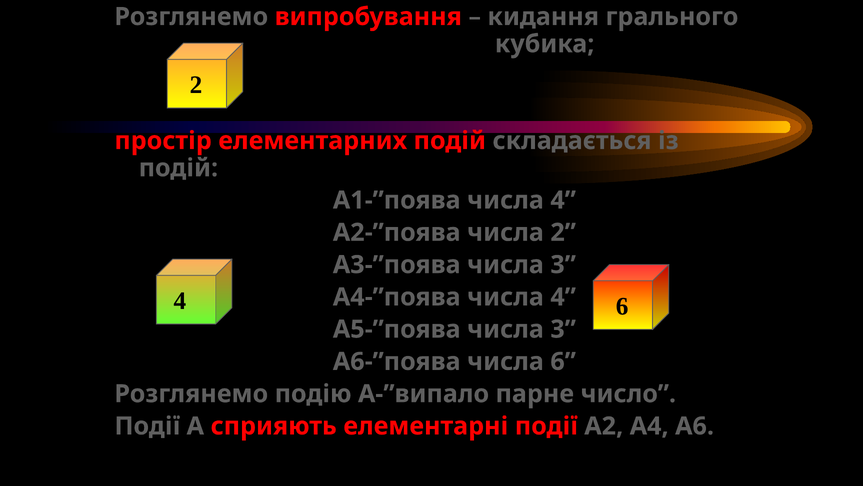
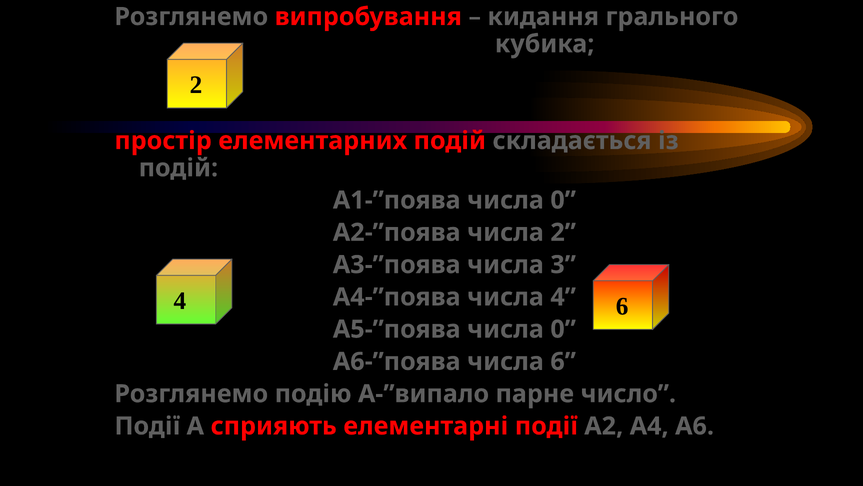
А1-”поява числа 4: 4 -> 0
А5-”поява числа 3: 3 -> 0
